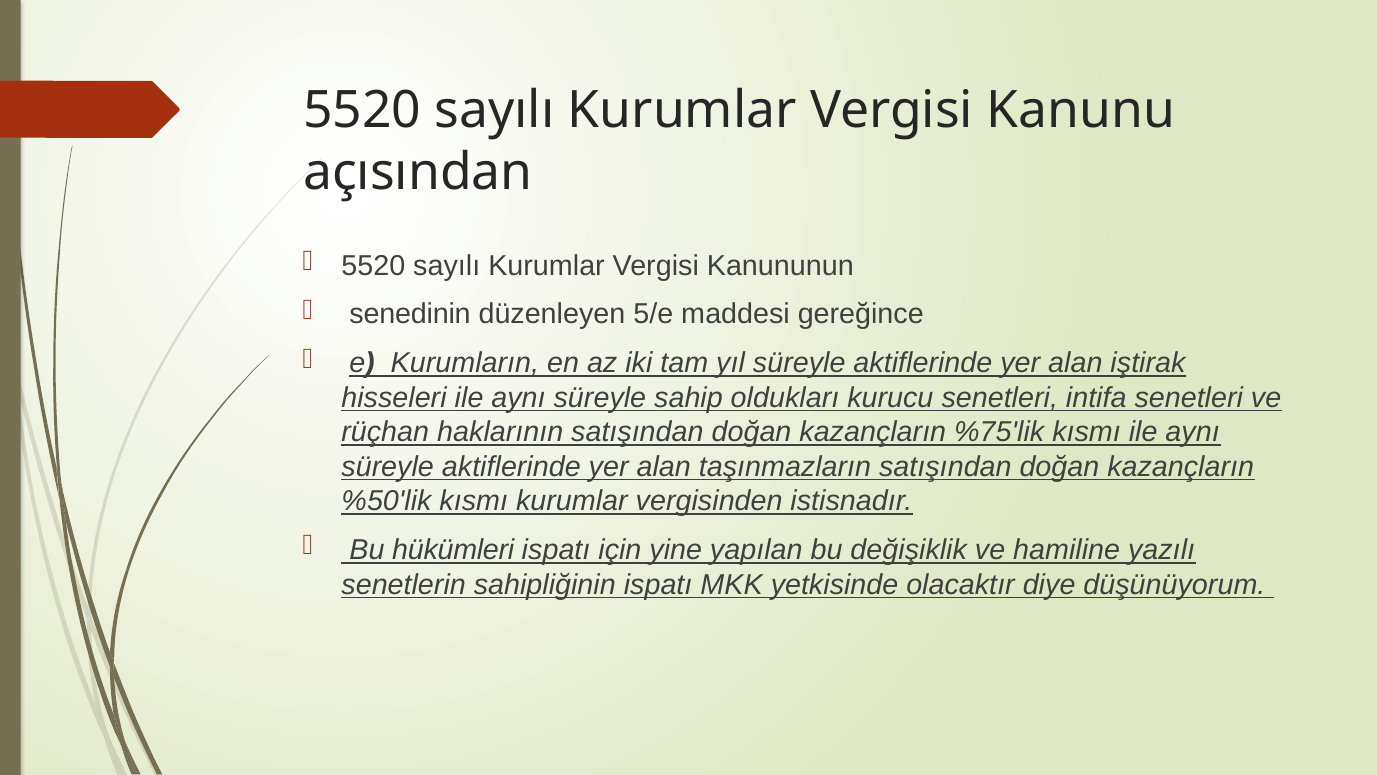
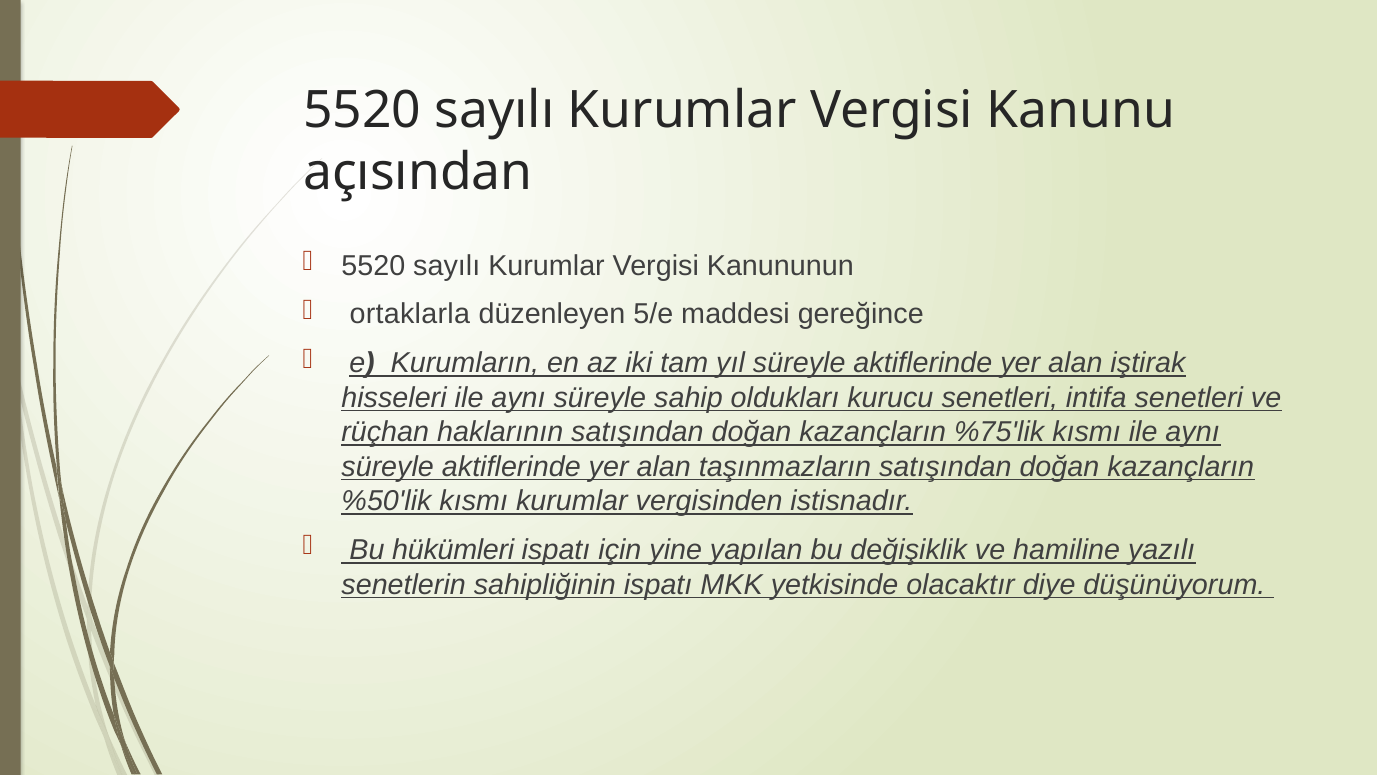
senedinin: senedinin -> ortaklarla
